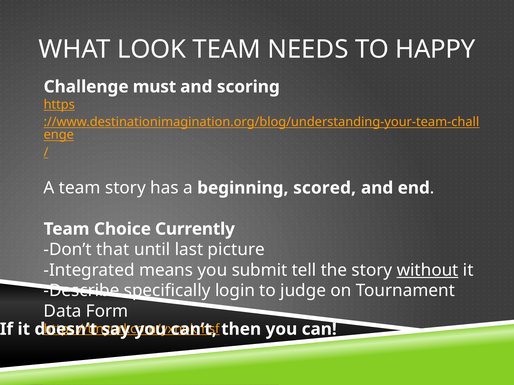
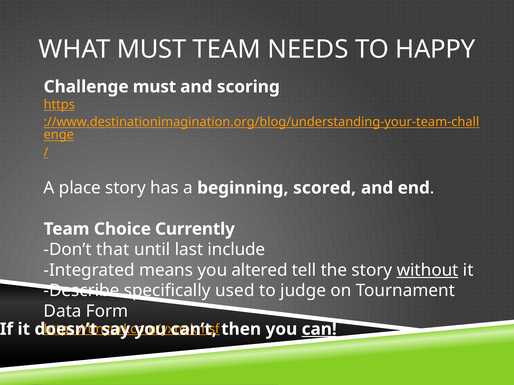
WHAT LOOK: LOOK -> MUST
A team: team -> place
picture: picture -> include
submit: submit -> altered
login: login -> used
can underline: none -> present
